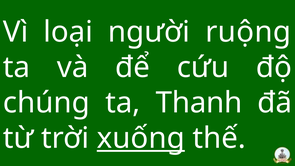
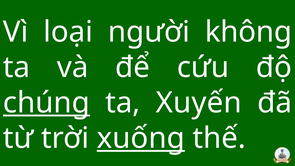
ruộng: ruộng -> không
chúng underline: none -> present
Thanh: Thanh -> Xuyến
